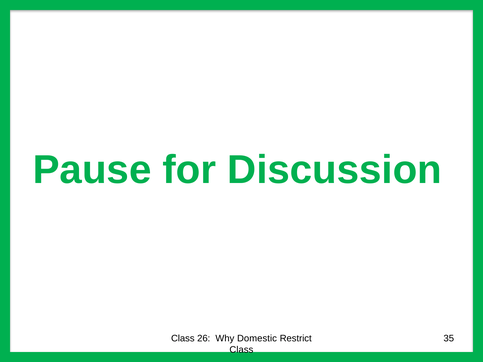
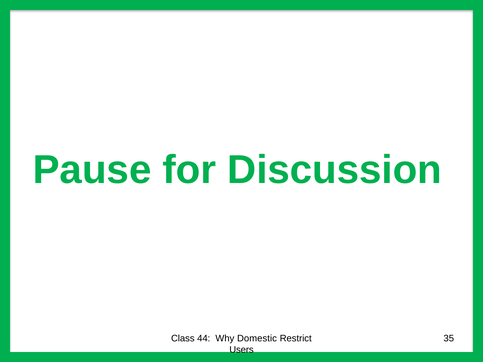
26: 26 -> 44
Class at (241, 350): Class -> Users
